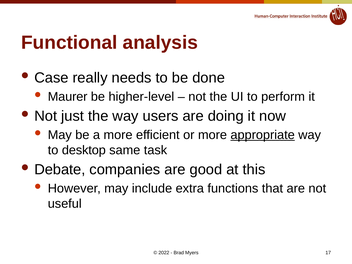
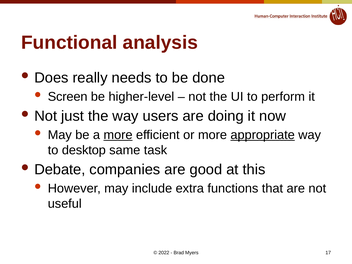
Case: Case -> Does
Maurer: Maurer -> Screen
more at (118, 135) underline: none -> present
